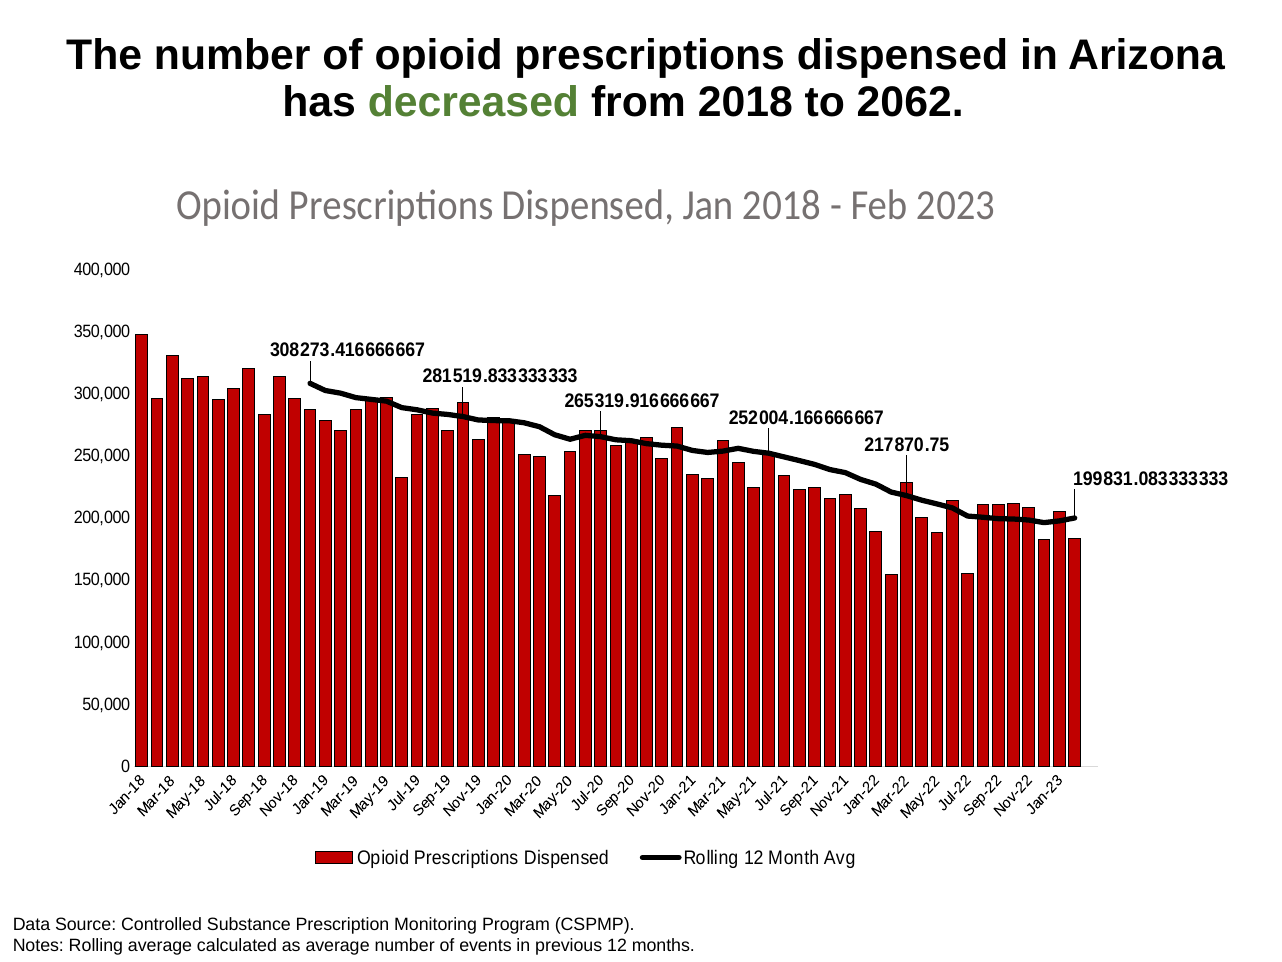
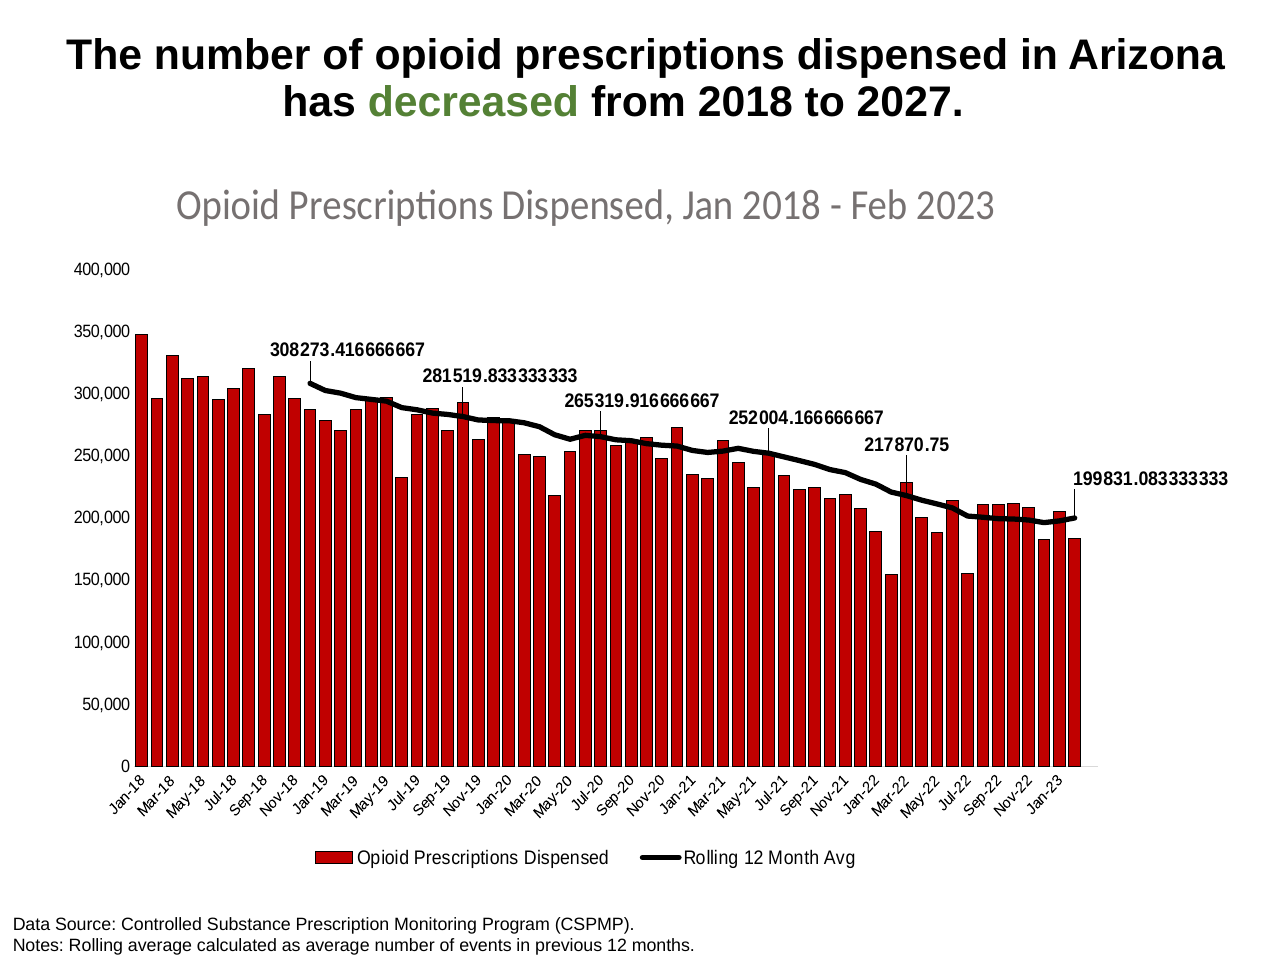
2062: 2062 -> 2027
